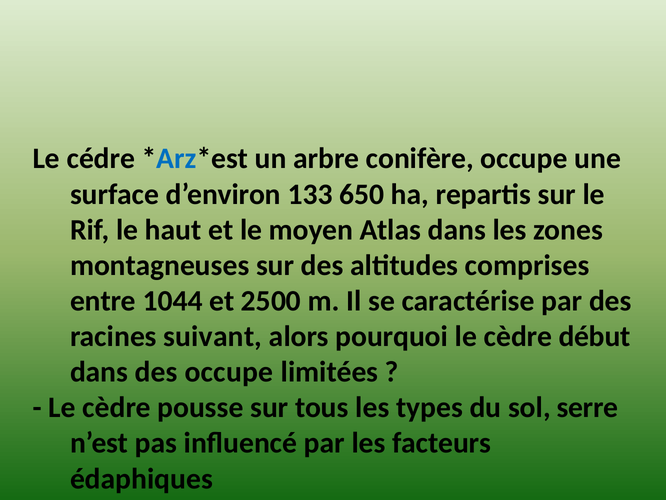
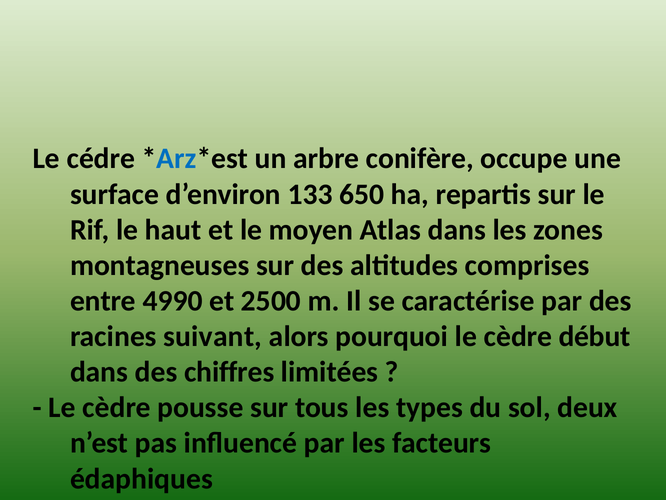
1044: 1044 -> 4990
des occupe: occupe -> chiffres
serre: serre -> deux
